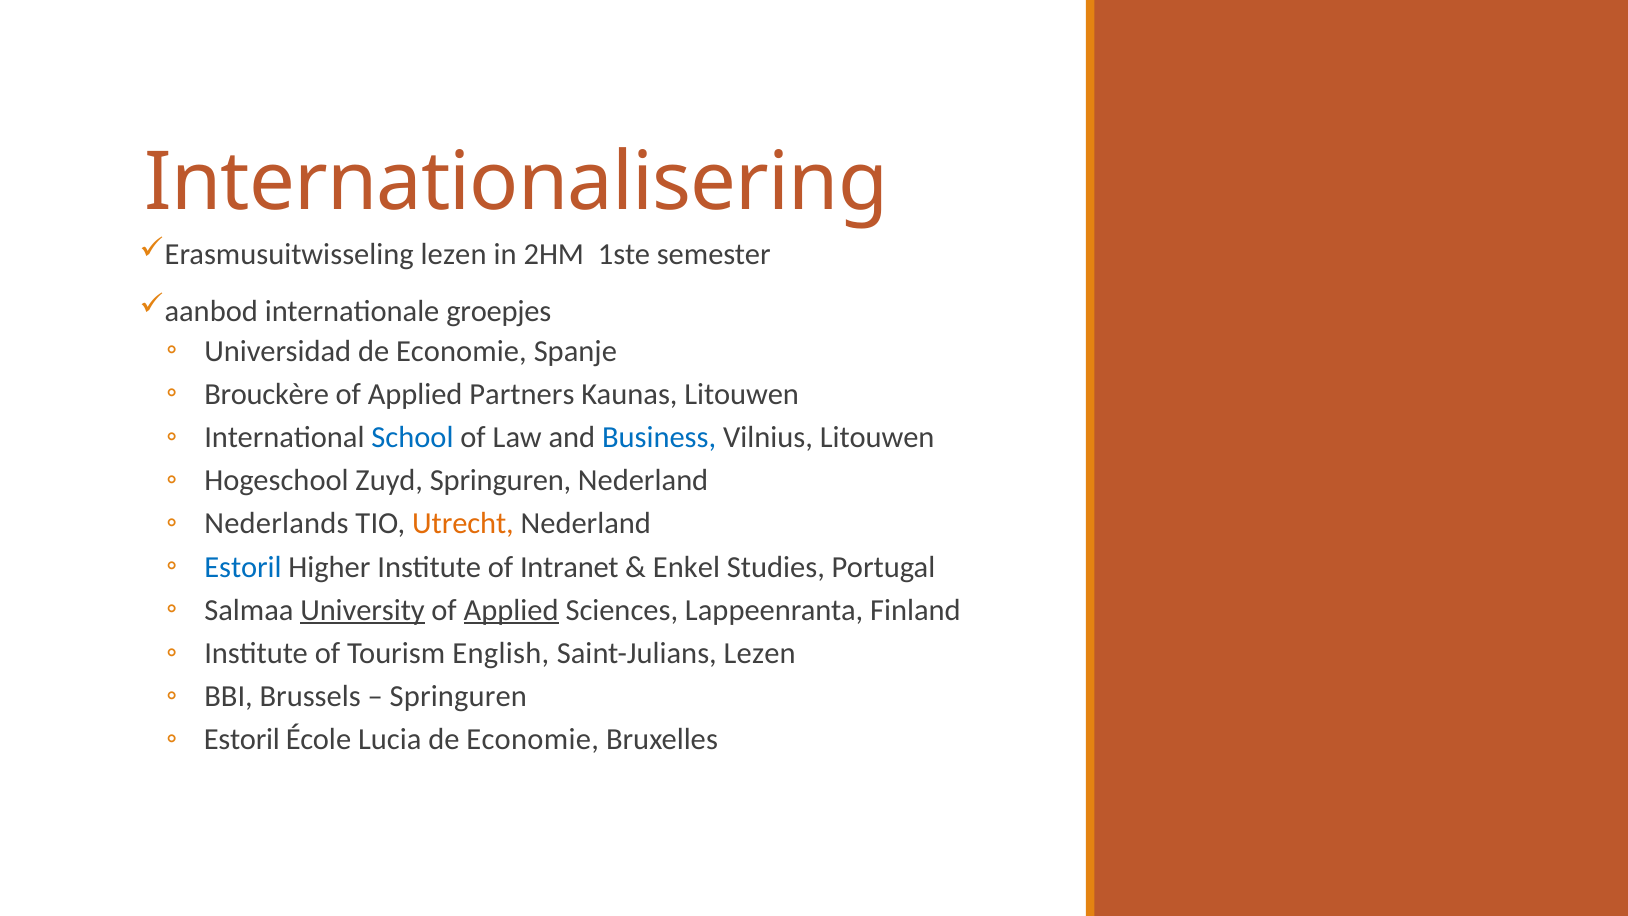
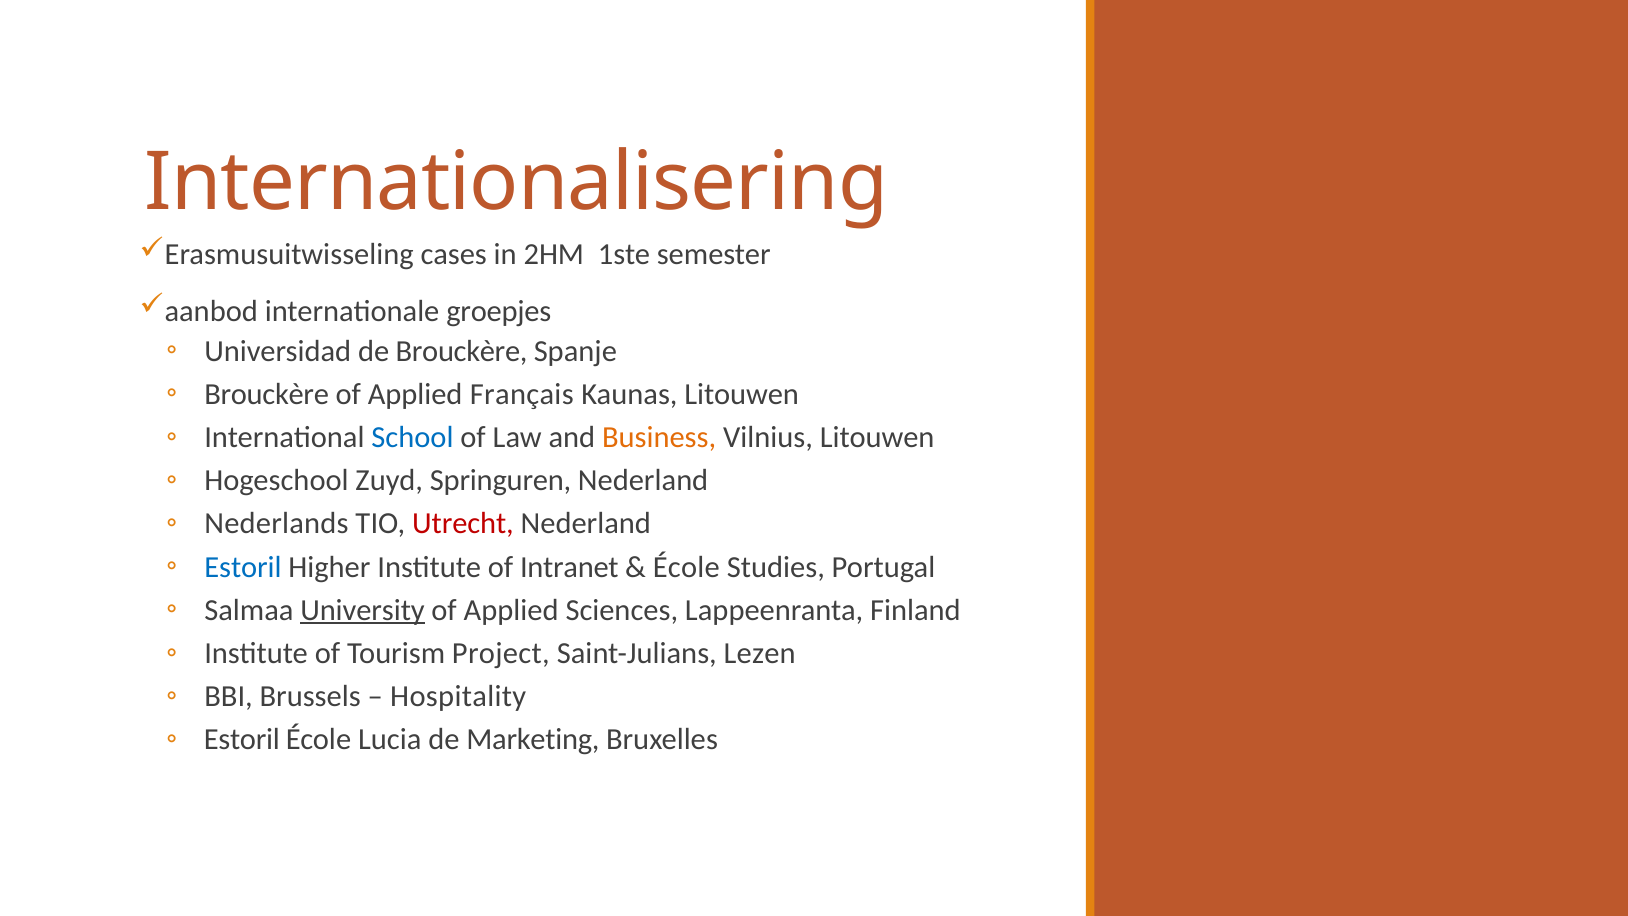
lezen at (454, 254): lezen -> cases
Universidad de Economie: Economie -> Brouckère
Partners: Partners -> Français
Business colour: blue -> orange
Utrecht colour: orange -> red
Enkel at (686, 567): Enkel -> École
Applied at (511, 610) underline: present -> none
English: English -> Project
Springuren at (458, 696): Springuren -> Hospitality
Lucia de Economie: Economie -> Marketing
